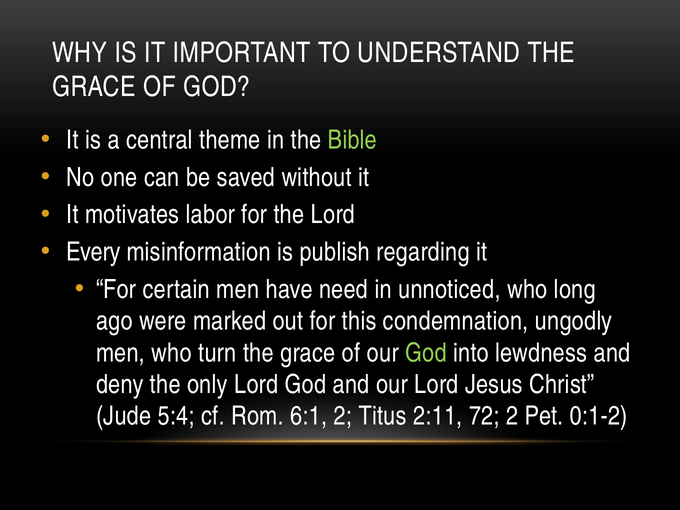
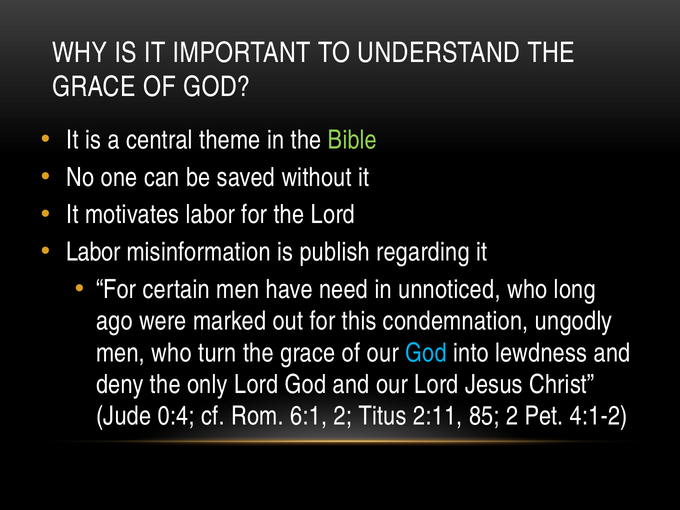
Every at (93, 252): Every -> Labor
God at (426, 353) colour: light green -> light blue
5:4: 5:4 -> 0:4
72: 72 -> 85
0:1-2: 0:1-2 -> 4:1-2
